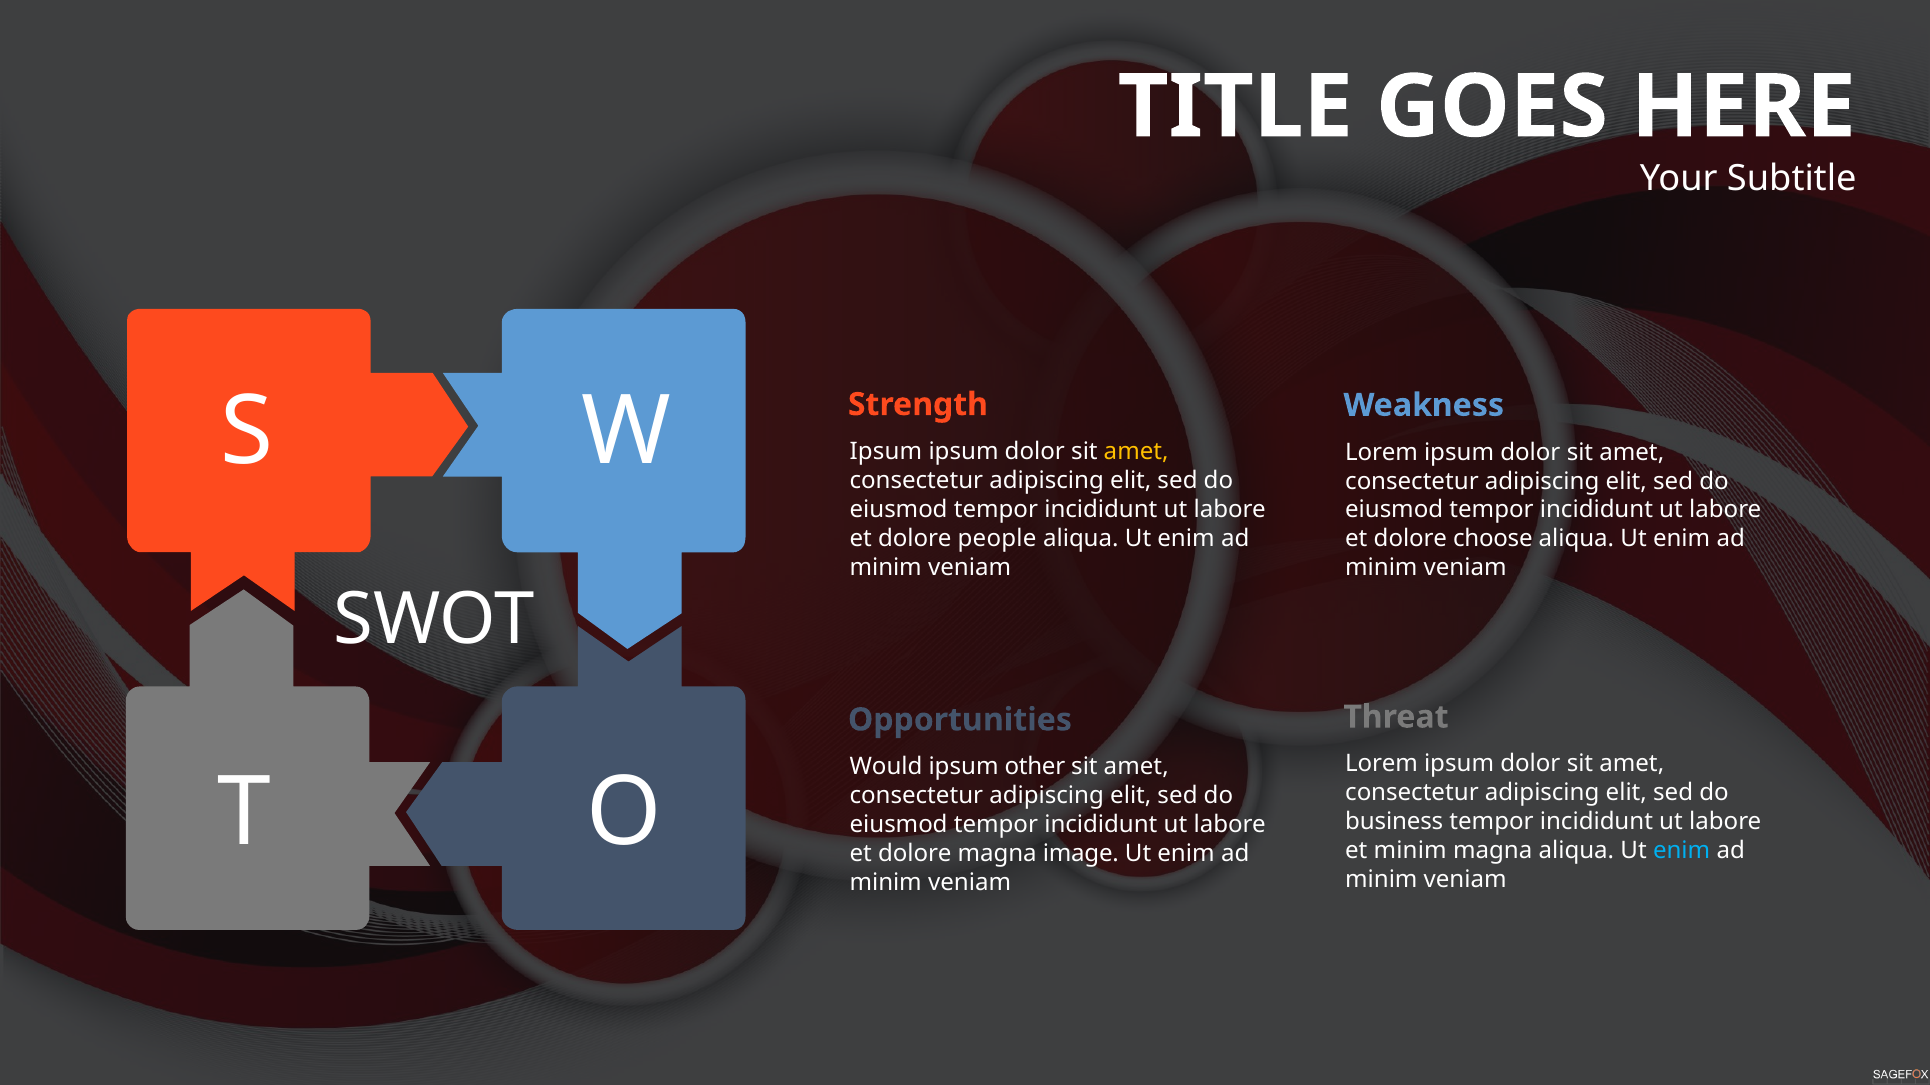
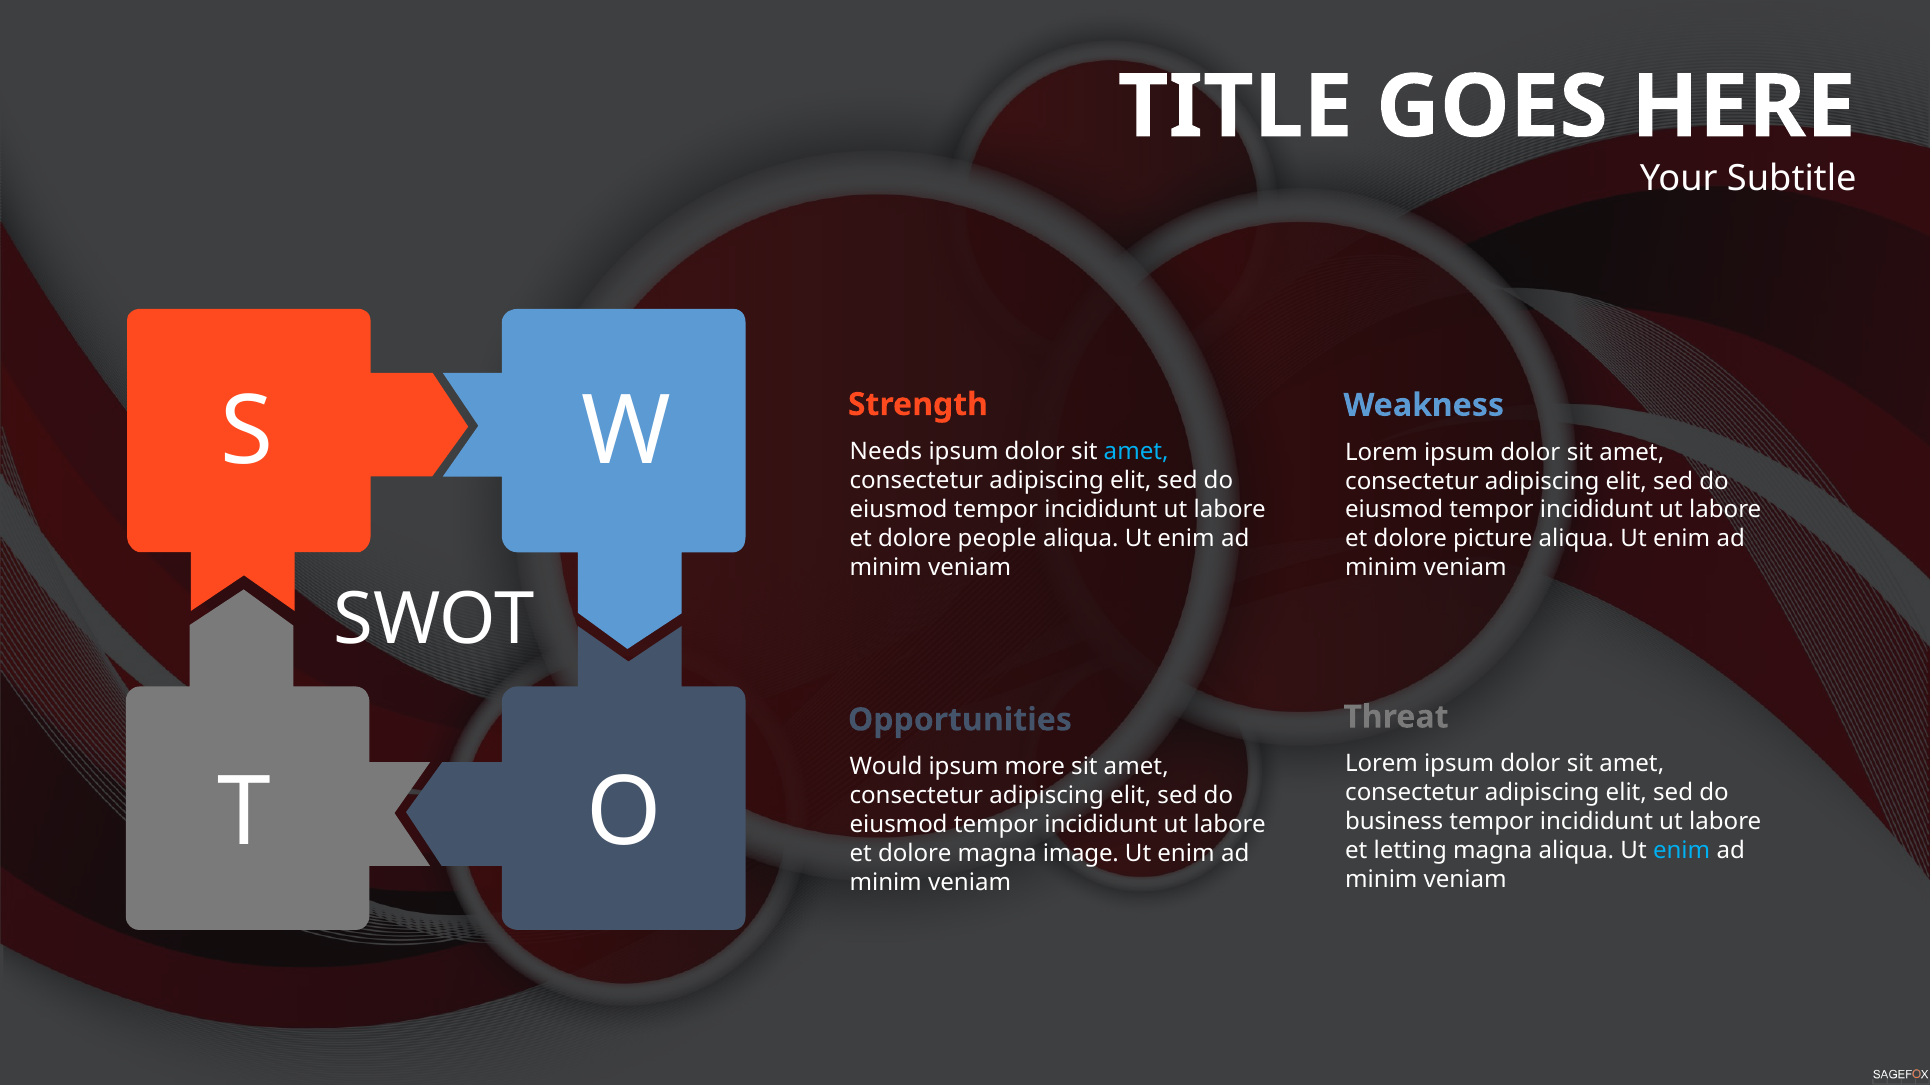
Ipsum at (886, 452): Ipsum -> Needs
amet at (1136, 452) colour: yellow -> light blue
choose: choose -> picture
other: other -> more
et minim: minim -> letting
